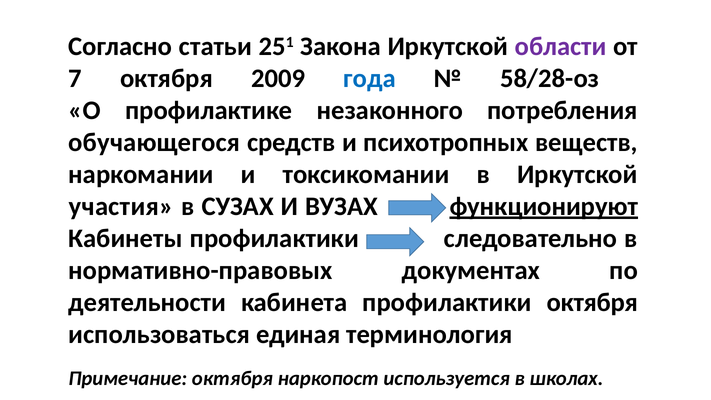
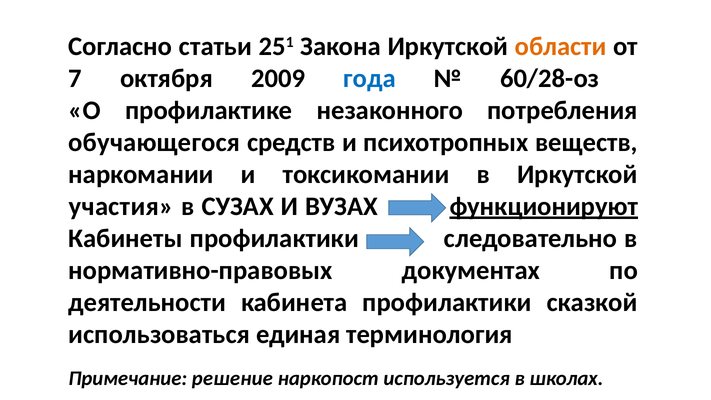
области colour: purple -> orange
58/28-оз: 58/28-оз -> 60/28-оз
профилактики октября: октября -> сказкой
Примечание октября: октября -> решение
